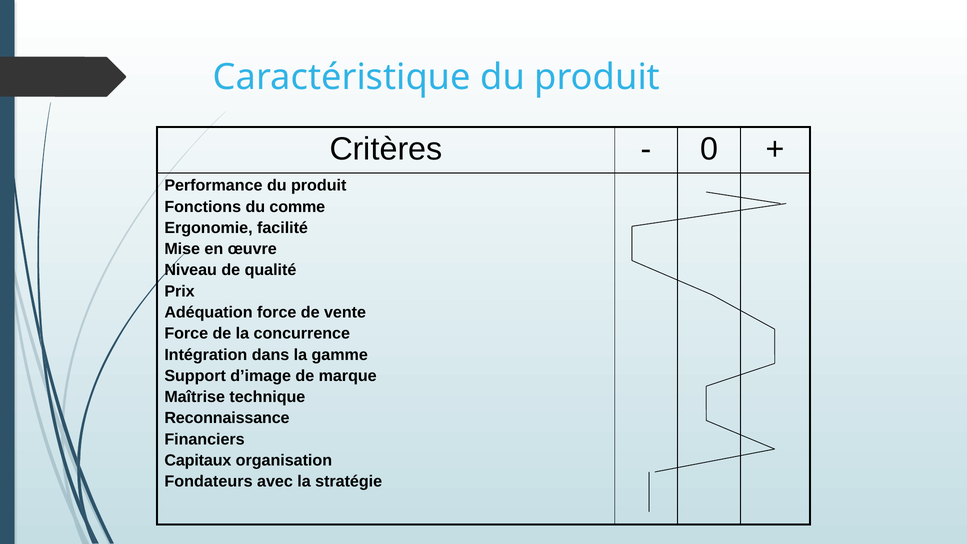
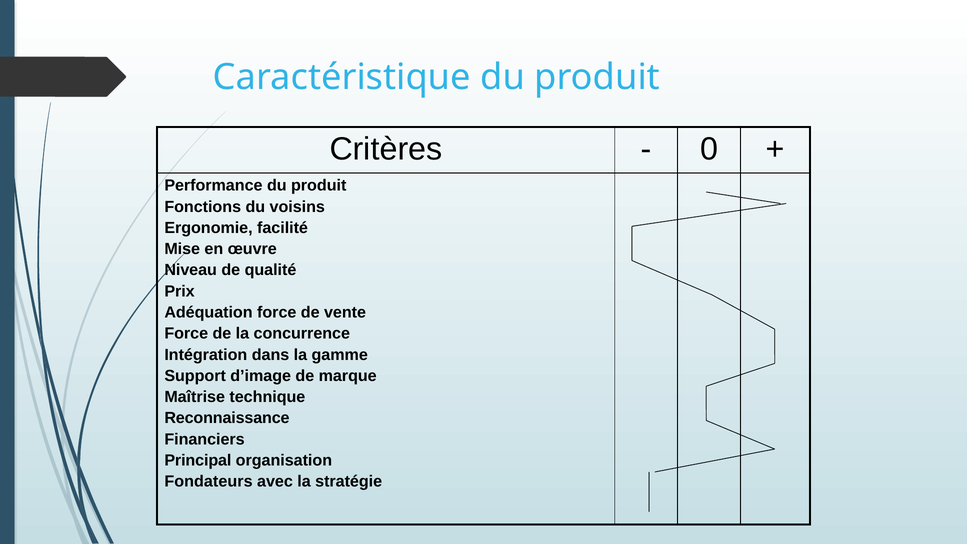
comme: comme -> voisins
Capitaux: Capitaux -> Principal
